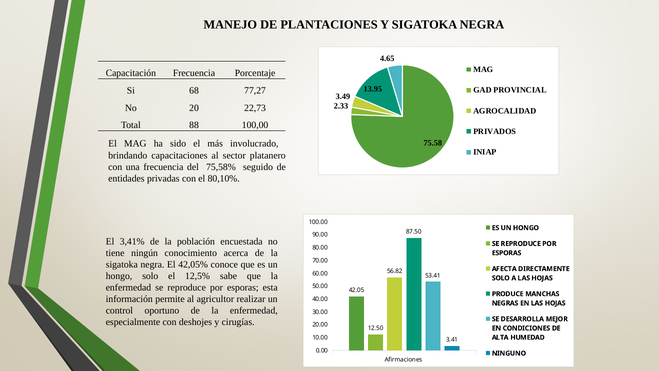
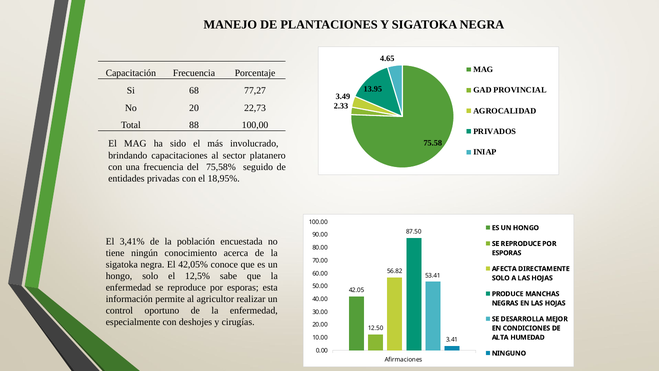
80,10%: 80,10% -> 18,95%
